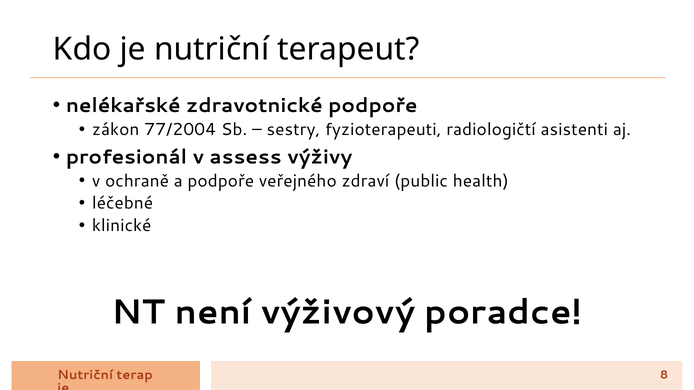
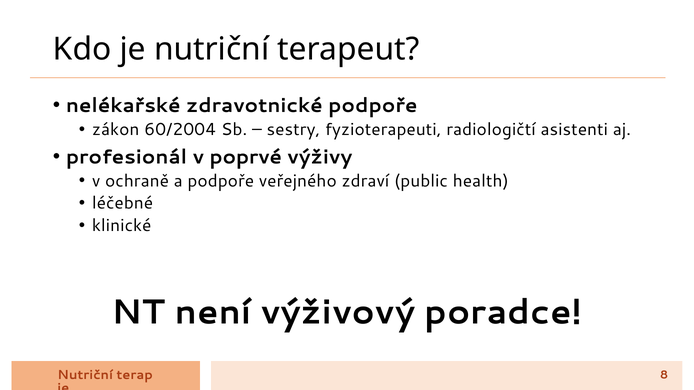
77/2004: 77/2004 -> 60/2004
assess: assess -> poprvé
